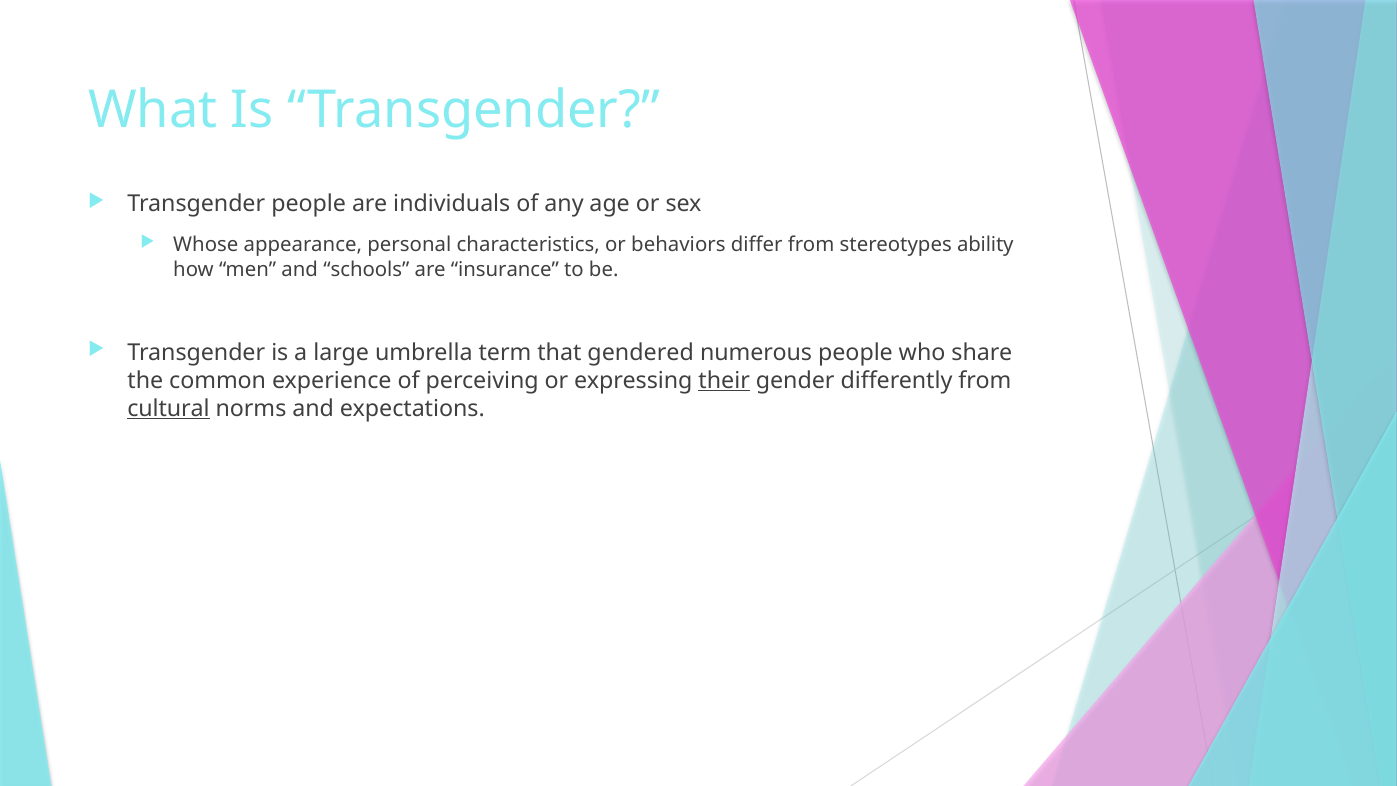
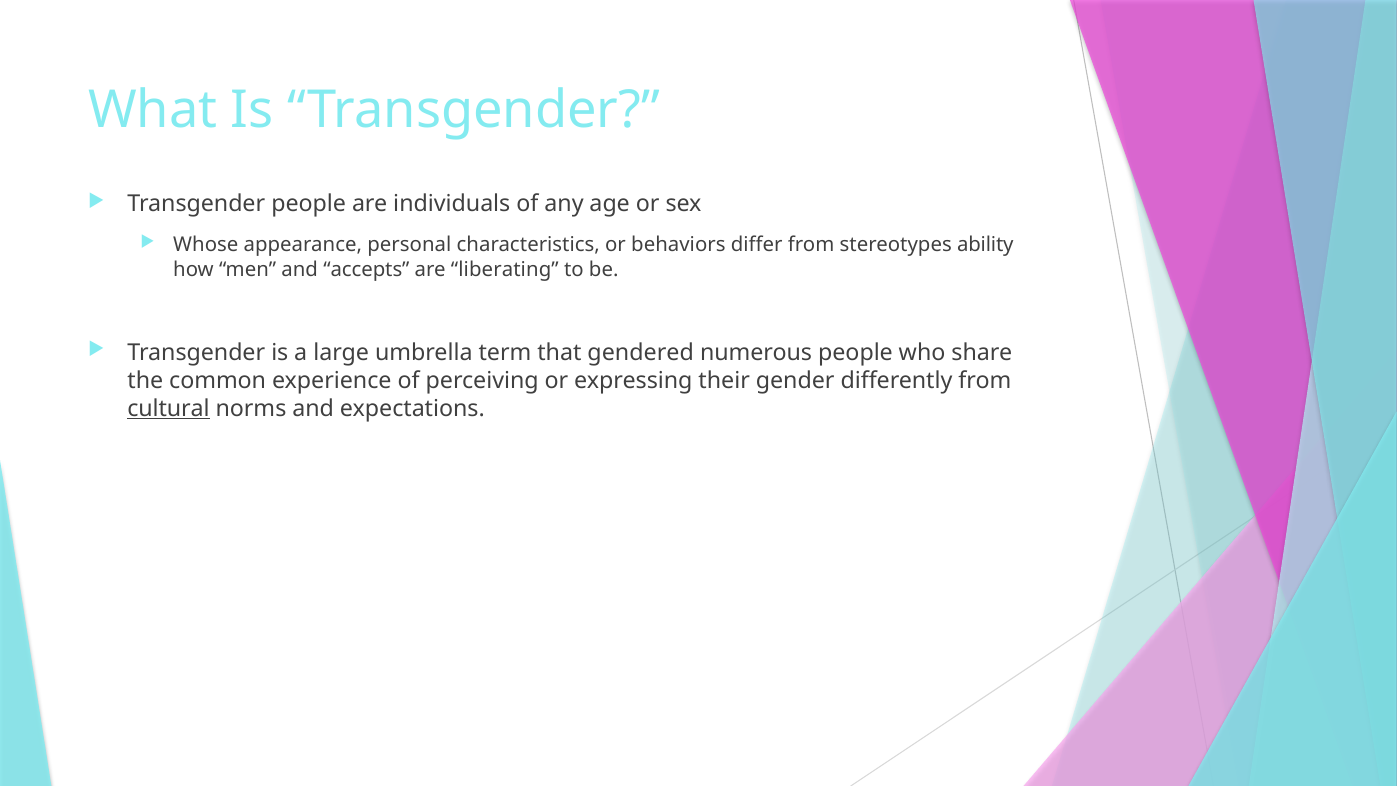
schools: schools -> accepts
insurance: insurance -> liberating
their underline: present -> none
